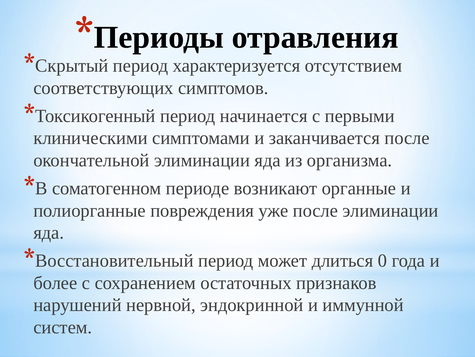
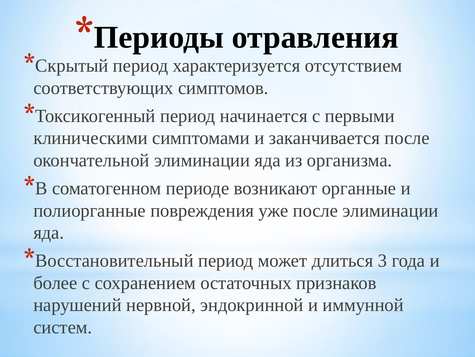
0: 0 -> 3
